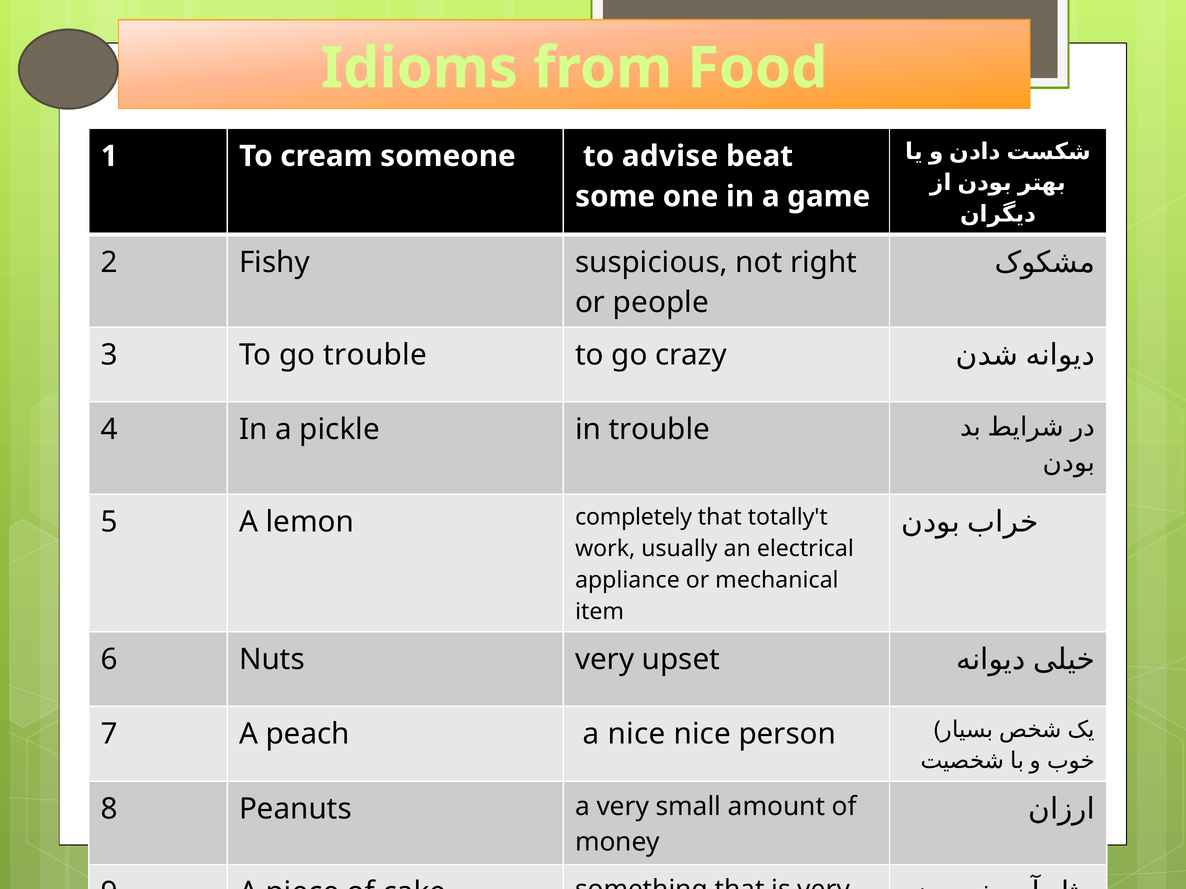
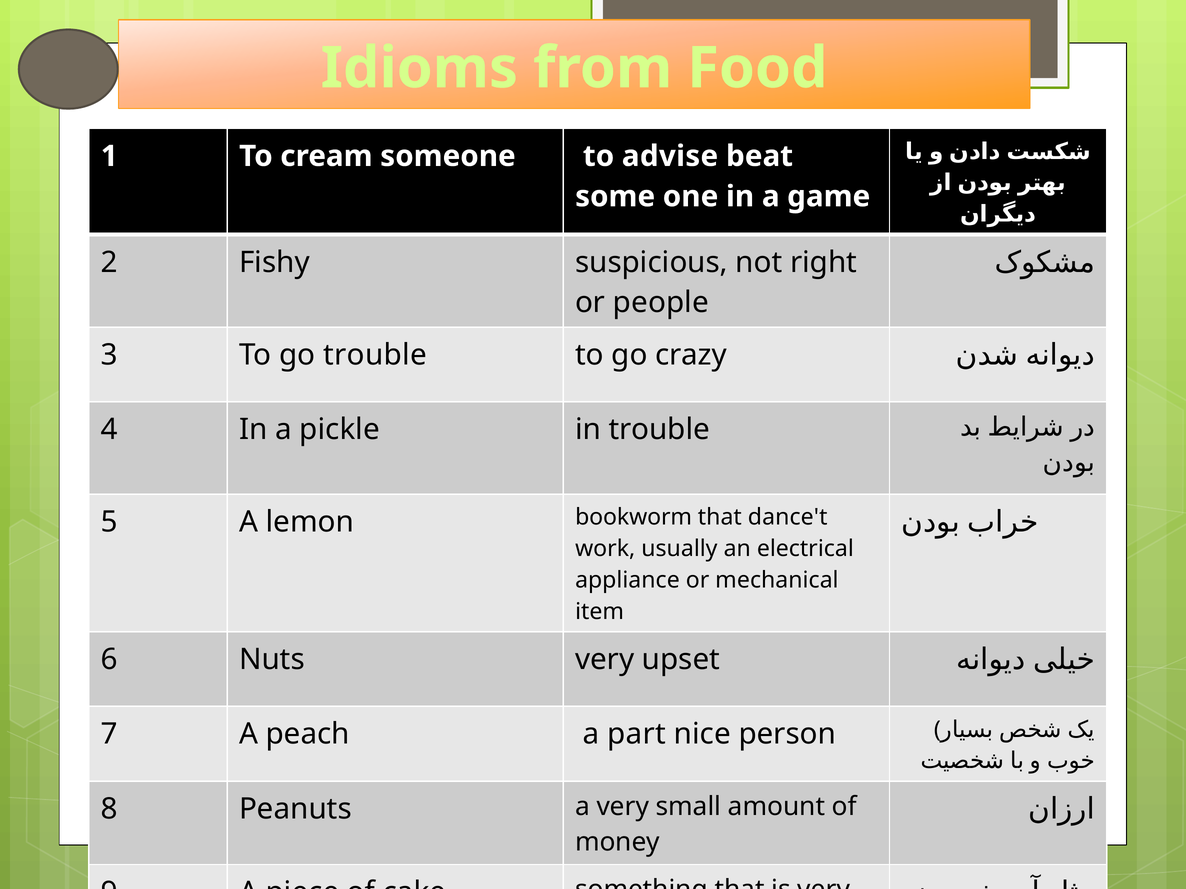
completely: completely -> bookworm
totally't: totally't -> dance't
a nice: nice -> part
